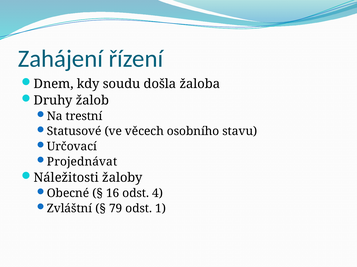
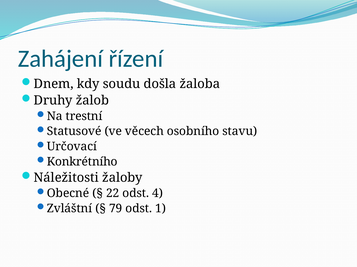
Projednávat: Projednávat -> Konkrétního
16: 16 -> 22
